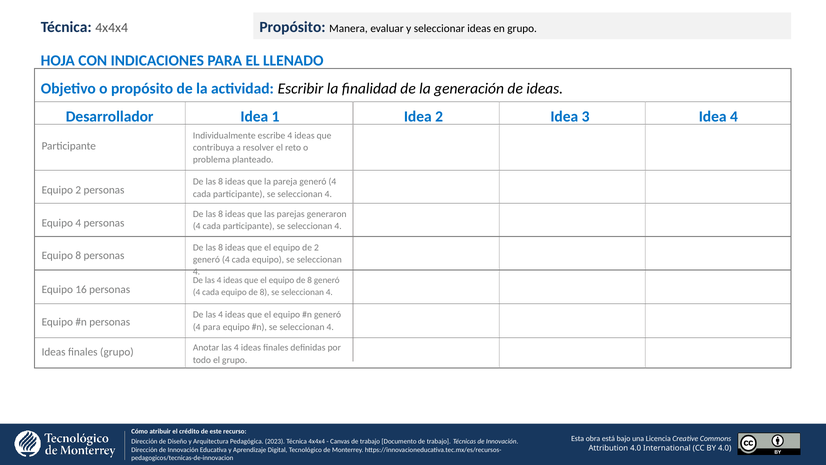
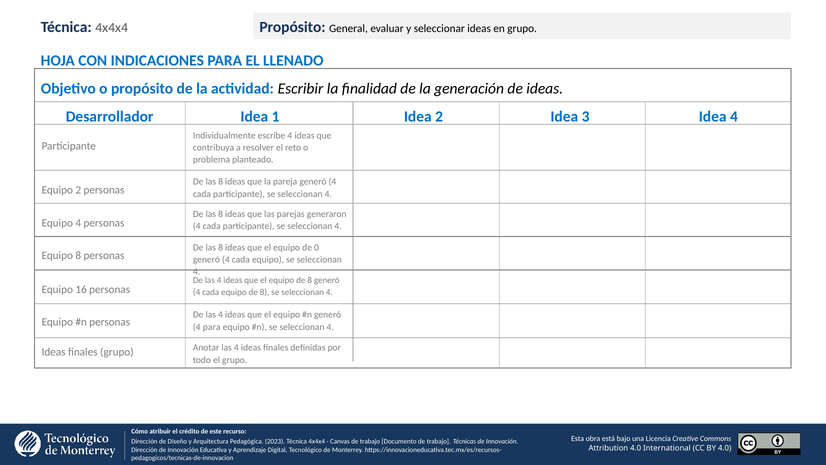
Manera: Manera -> General
de 2: 2 -> 0
